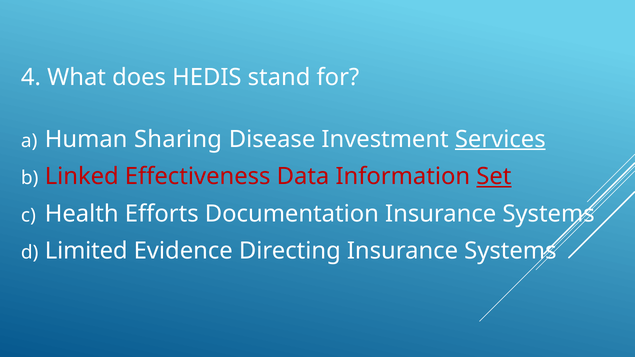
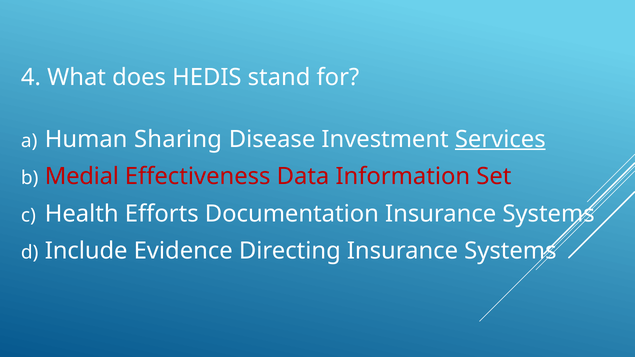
Linked: Linked -> Medial
Set underline: present -> none
Limited: Limited -> Include
